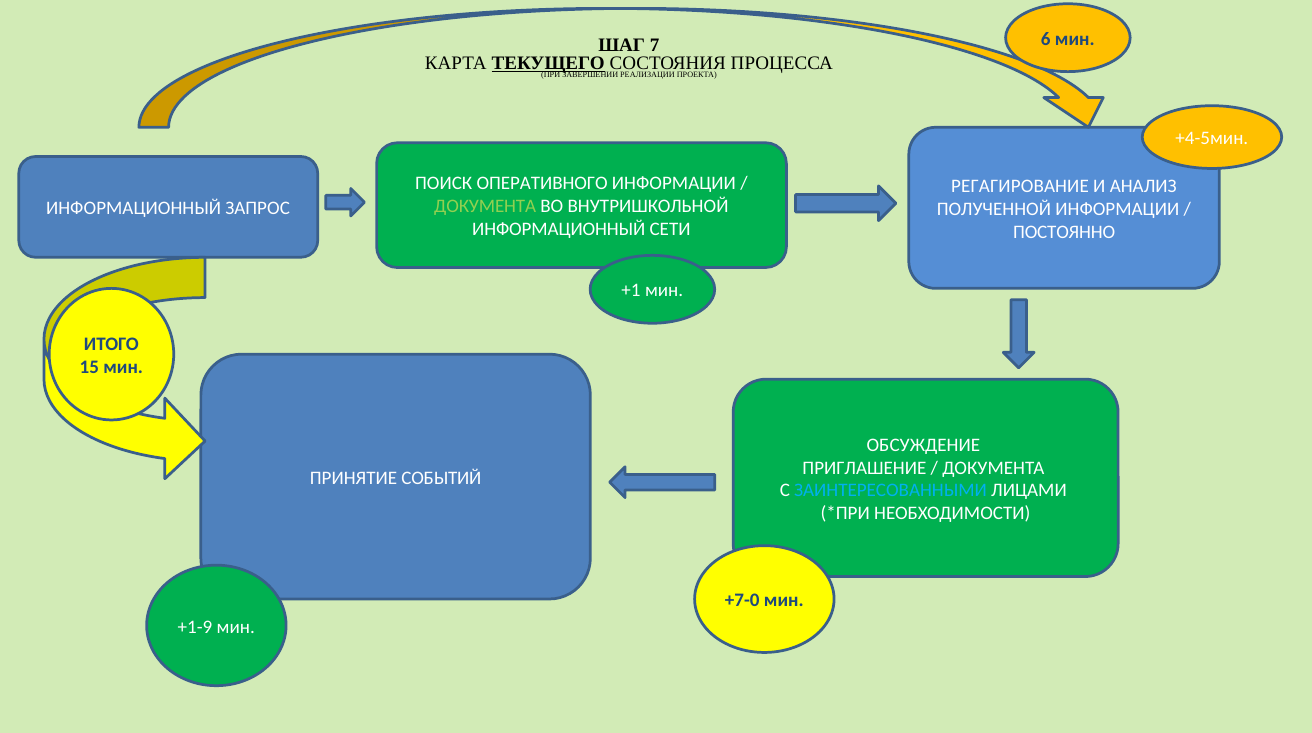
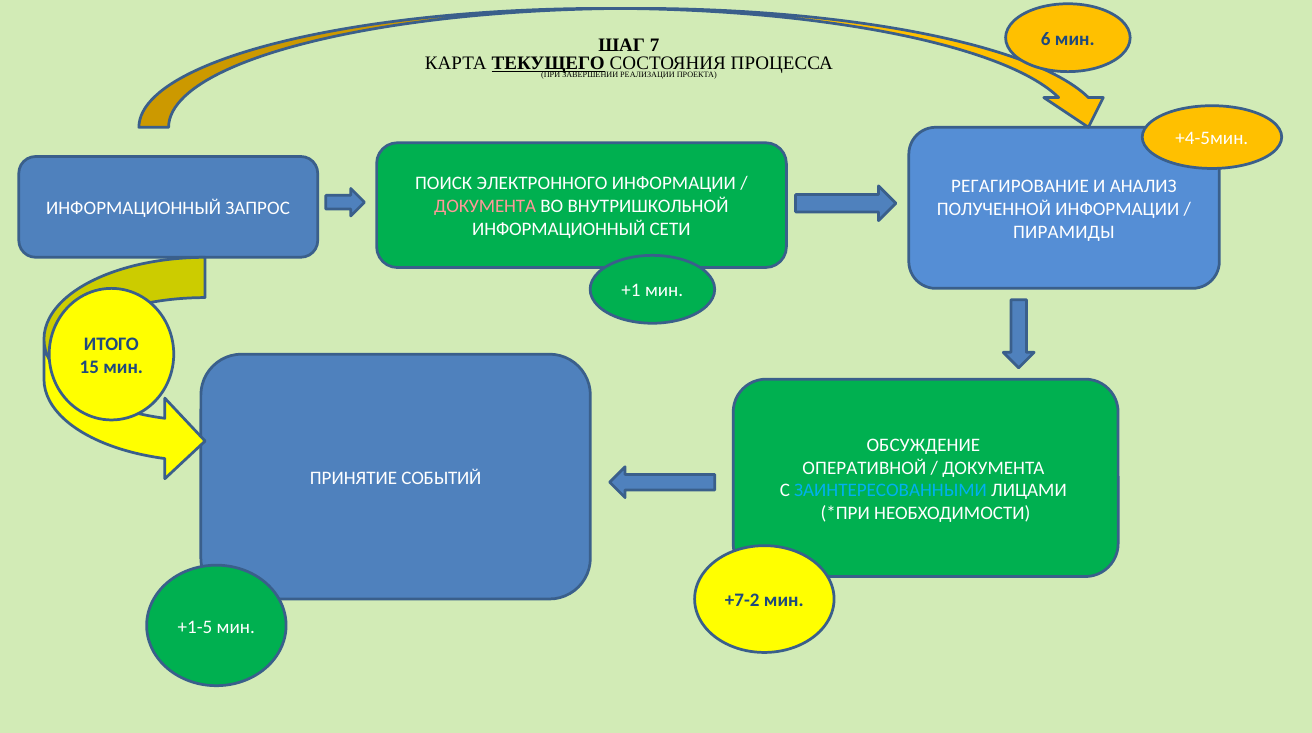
ОПЕРАТИВНОГО: ОПЕРАТИВНОГО -> ЭЛЕКТРОННОГО
ДОКУМЕНТА at (485, 206) colour: light green -> pink
ПОСТОЯННО: ПОСТОЯННО -> ПИРАМИДЫ
ПРИГЛАШЕНИЕ: ПРИГЛАШЕНИЕ -> ОПЕРАТИВНОЙ
+7-0: +7-0 -> +7-2
+1-9: +1-9 -> +1-5
